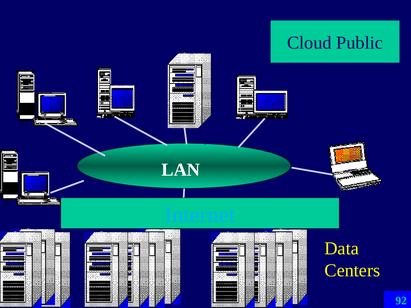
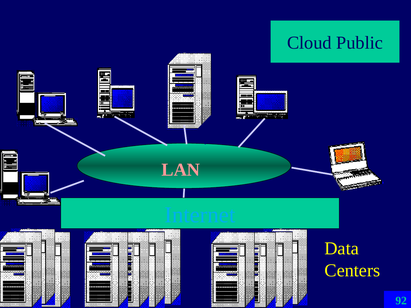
LAN colour: white -> pink
